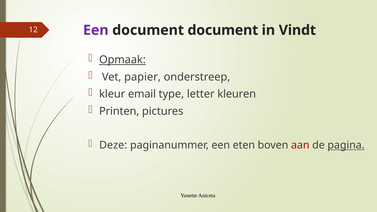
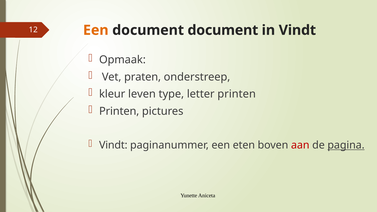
Een at (96, 30) colour: purple -> orange
Opmaak underline: present -> none
papier: papier -> praten
email: email -> leven
letter kleuren: kleuren -> printen
Deze at (113, 145): Deze -> Vindt
